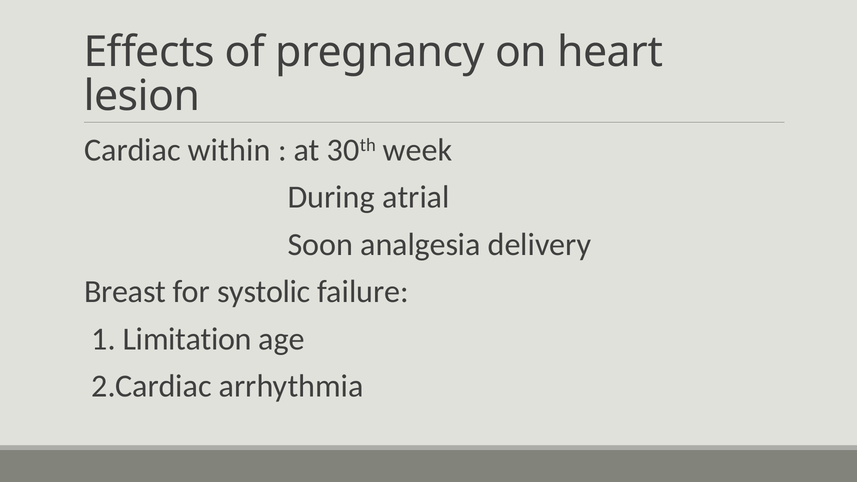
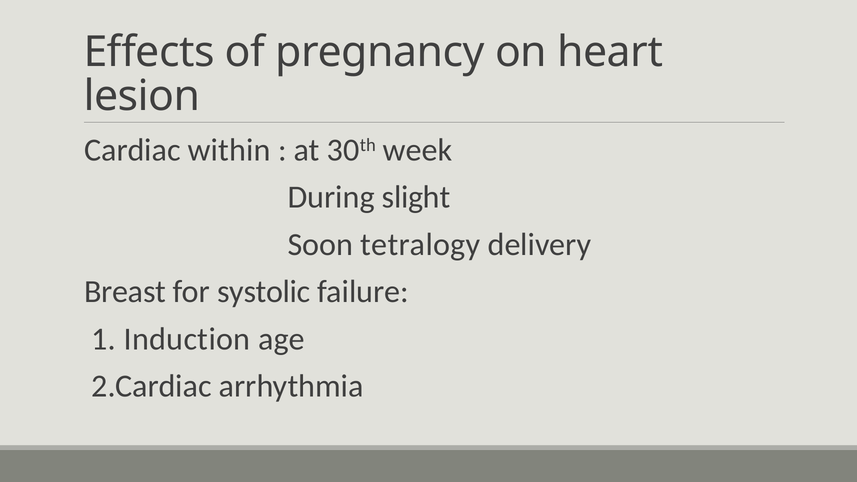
atrial: atrial -> slight
analgesia: analgesia -> tetralogy
Limitation: Limitation -> Induction
